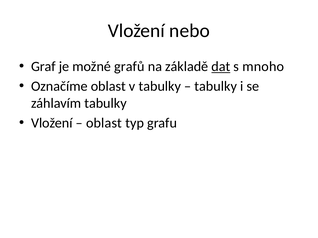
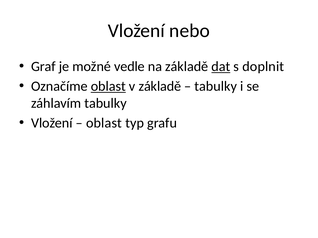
grafů: grafů -> vedle
mnoho: mnoho -> doplnit
oblast at (108, 87) underline: none -> present
v tabulky: tabulky -> základě
